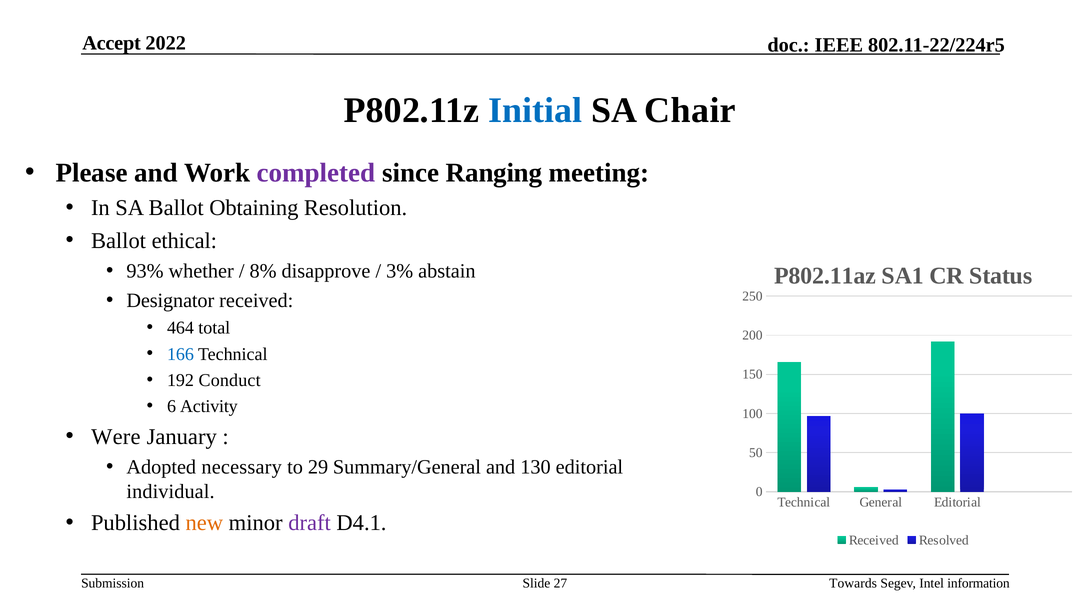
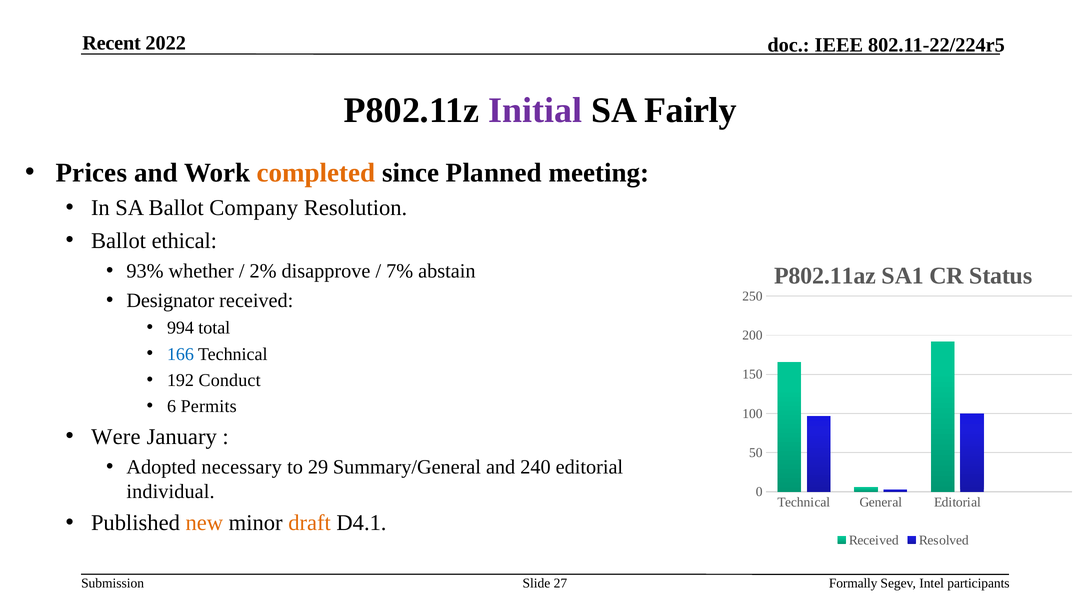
Accept: Accept -> Recent
Initial colour: blue -> purple
Chair: Chair -> Fairly
Please: Please -> Prices
completed colour: purple -> orange
Ranging: Ranging -> Planned
Obtaining: Obtaining -> Company
8%: 8% -> 2%
3%: 3% -> 7%
464: 464 -> 994
Activity: Activity -> Permits
130: 130 -> 240
draft colour: purple -> orange
Towards: Towards -> Formally
information: information -> participants
